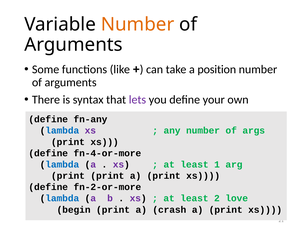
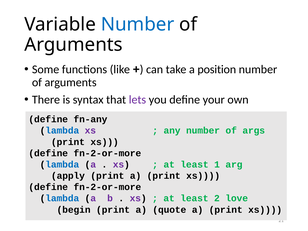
Number at (138, 24) colour: orange -> blue
fn-4-or-more at (107, 153): fn-4-or-more -> fn-2-or-more
print at (68, 176): print -> apply
crash: crash -> quote
